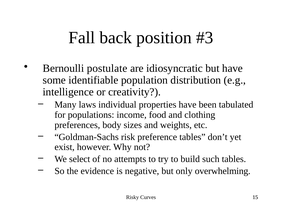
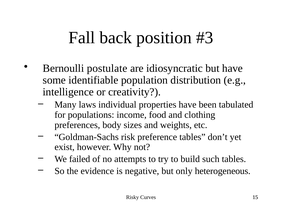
select: select -> failed
overwhelming: overwhelming -> heterogeneous
